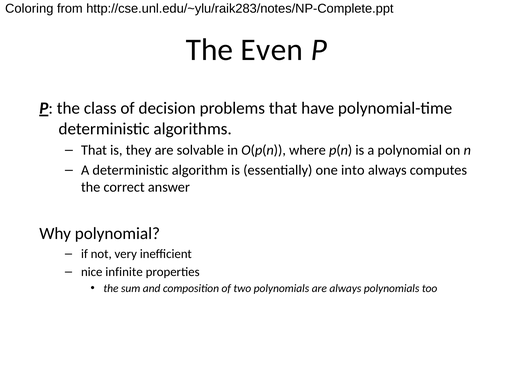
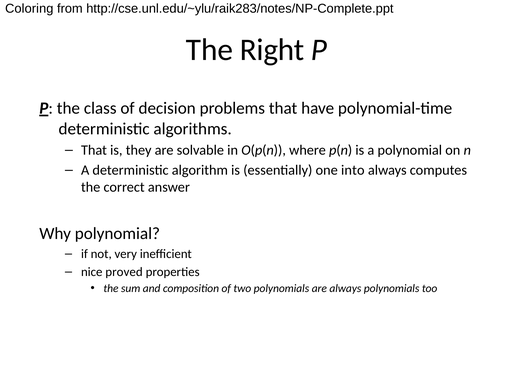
Even: Even -> Right
infinite: infinite -> proved
